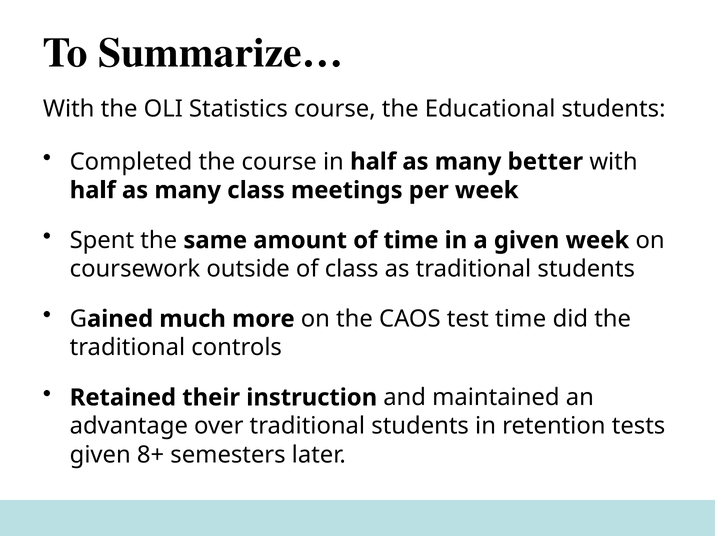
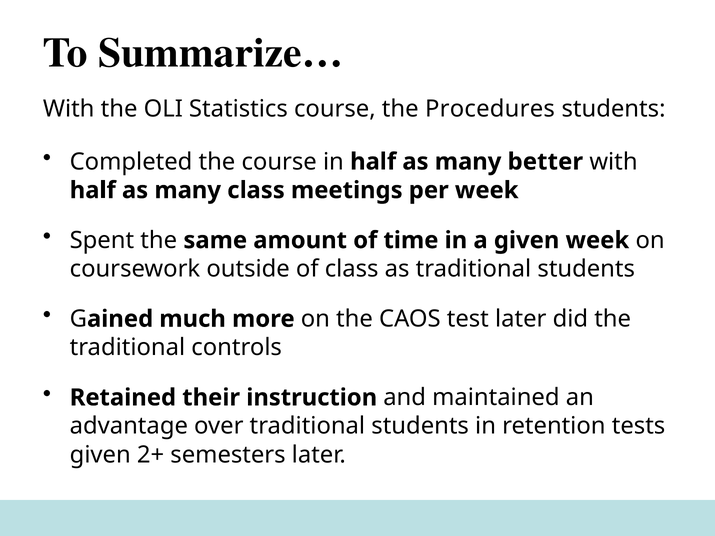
Educational: Educational -> Procedures
test time: time -> later
8+: 8+ -> 2+
